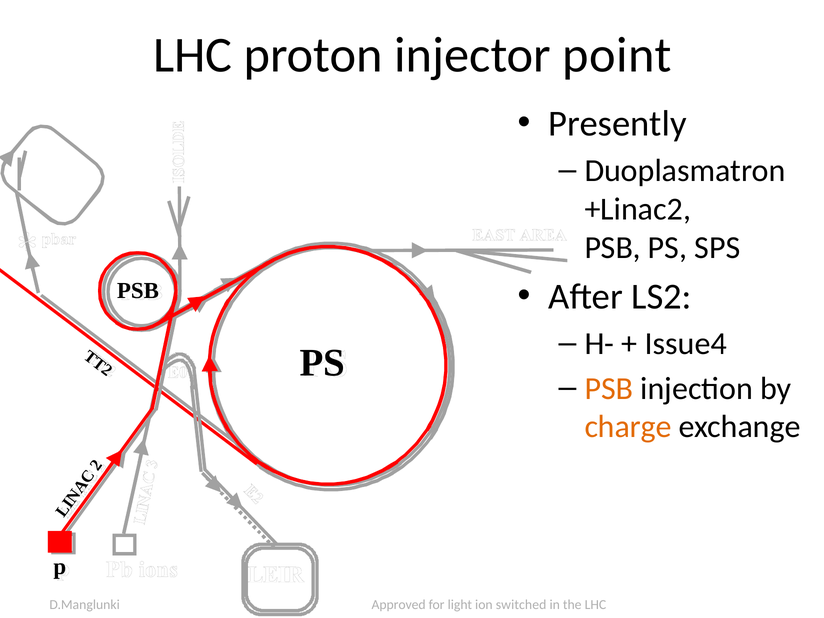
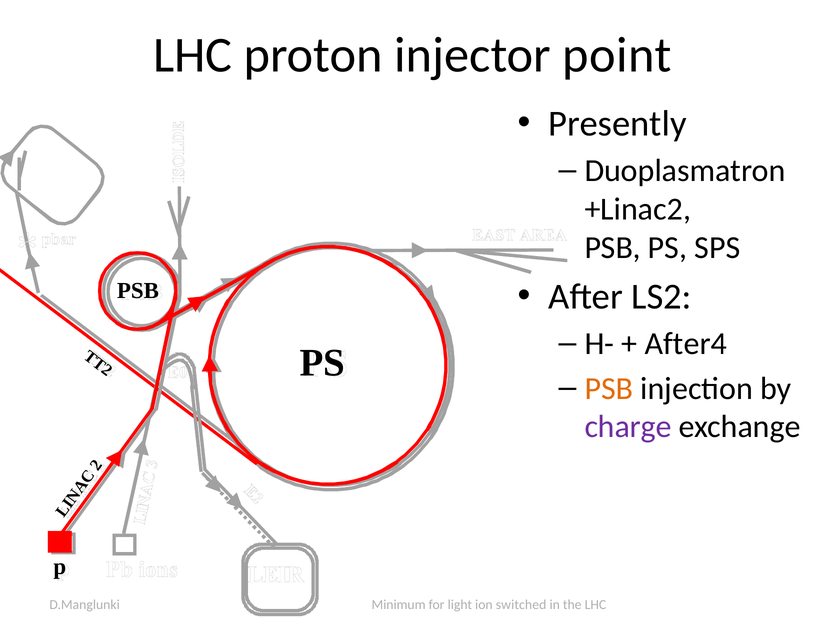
Issue4: Issue4 -> After4
charge colour: orange -> purple
Approved: Approved -> Minimum
